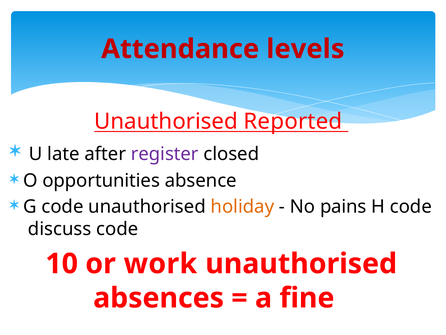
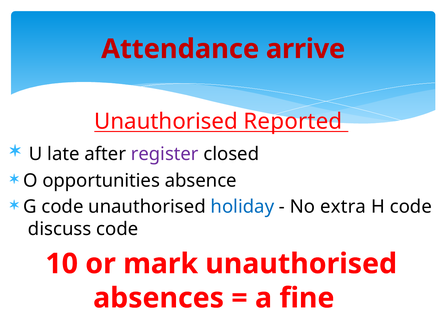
levels: levels -> arrive
holiday colour: orange -> blue
pains: pains -> extra
work: work -> mark
